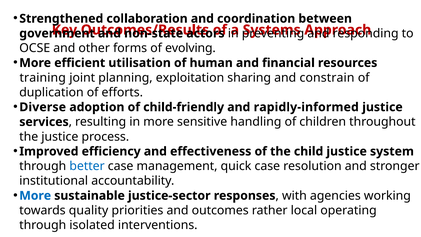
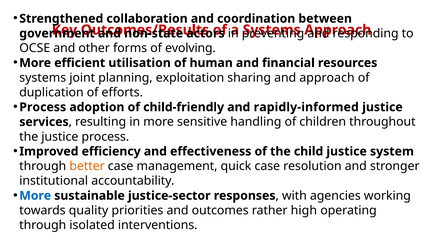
training at (43, 78): training -> systems
and constrain: constrain -> approach
Diverse at (43, 107): Diverse -> Process
better colour: blue -> orange
local: local -> high
